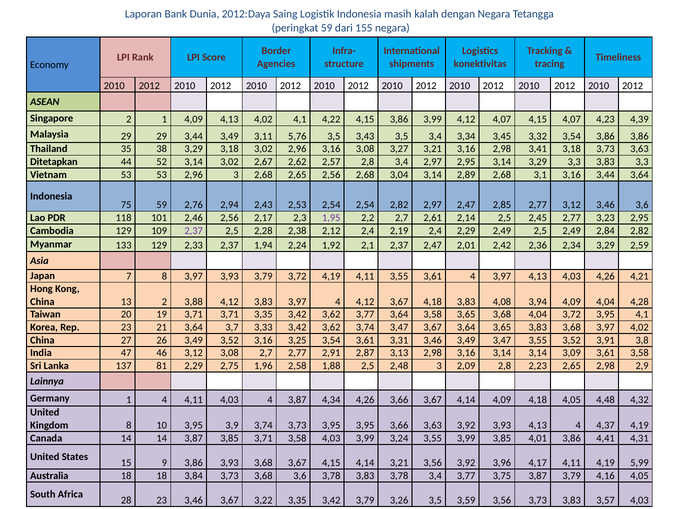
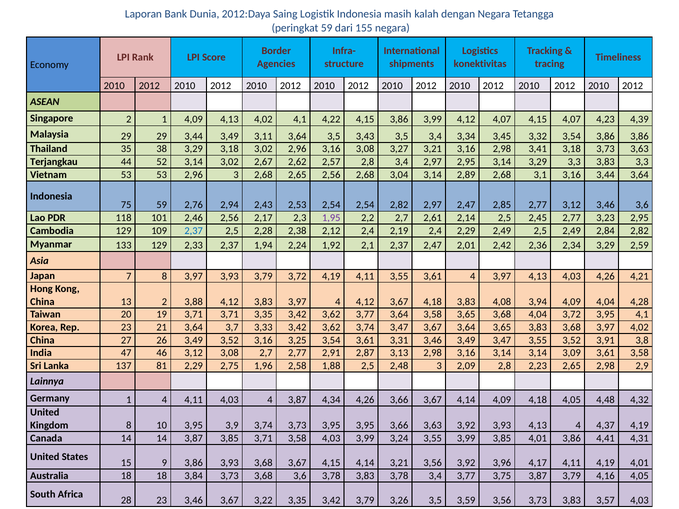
3,11 5,76: 5,76 -> 3,64
Ditetapkan: Ditetapkan -> Terjangkau
2,37 at (194, 231) colour: purple -> blue
4,19 5,99: 5,99 -> 4,01
